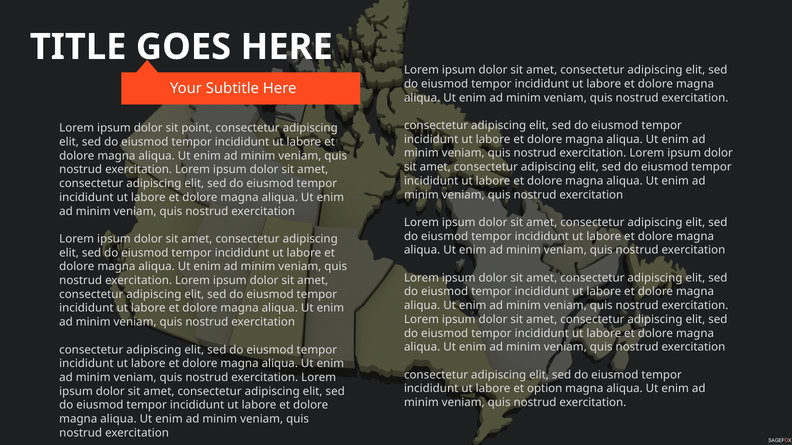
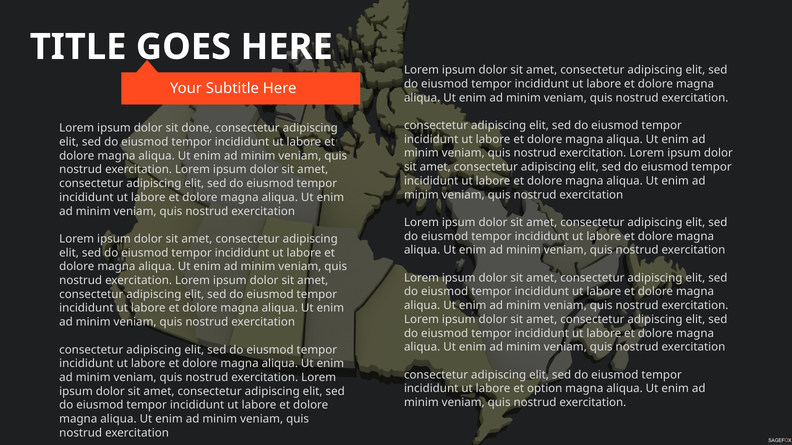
point: point -> done
